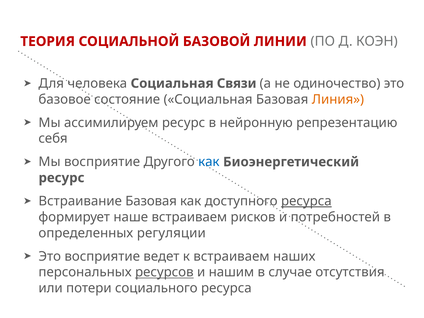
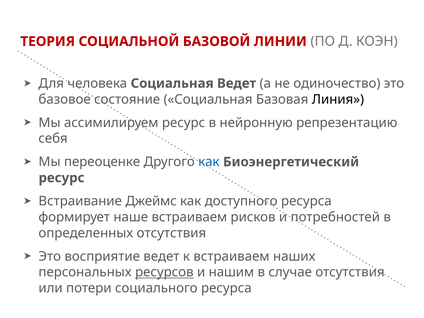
Социальная Связи: Связи -> Ведет
Линия colour: orange -> black
Мы восприятие: восприятие -> переоценке
Встраивание Базовая: Базовая -> Джеймс
ресурса at (306, 201) underline: present -> none
определенных регуляции: регуляции -> отсутствия
